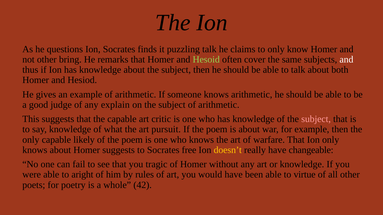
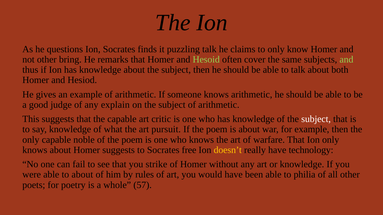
and at (346, 60) colour: white -> light green
subject at (316, 119) colour: pink -> white
likely: likely -> noble
changeable: changeable -> technology
tragic: tragic -> strike
to aright: aright -> about
virtue: virtue -> philia
42: 42 -> 57
